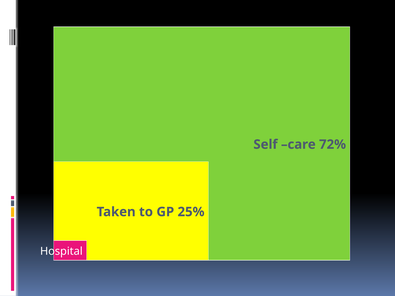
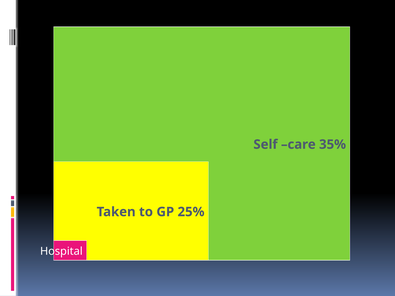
72%: 72% -> 35%
